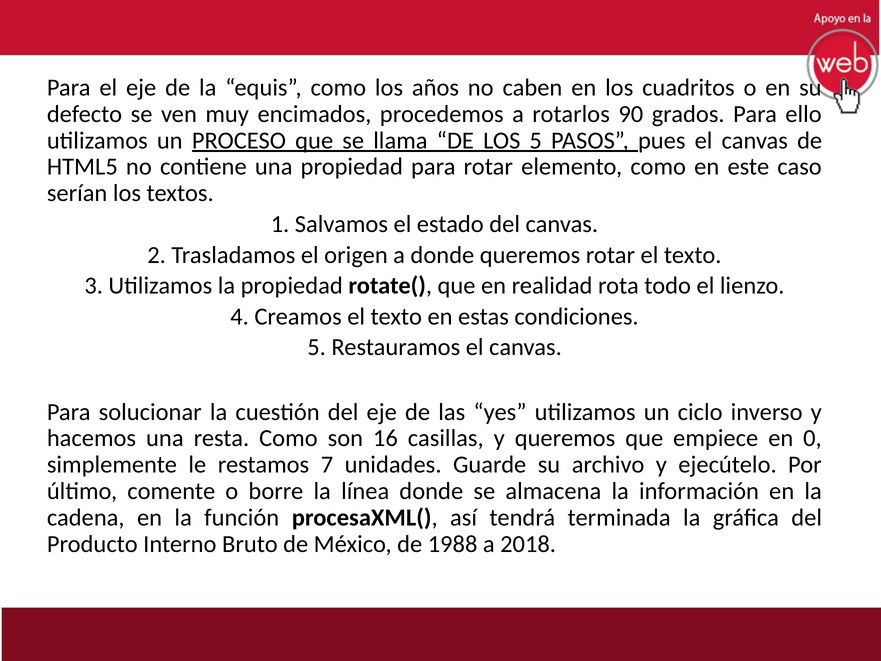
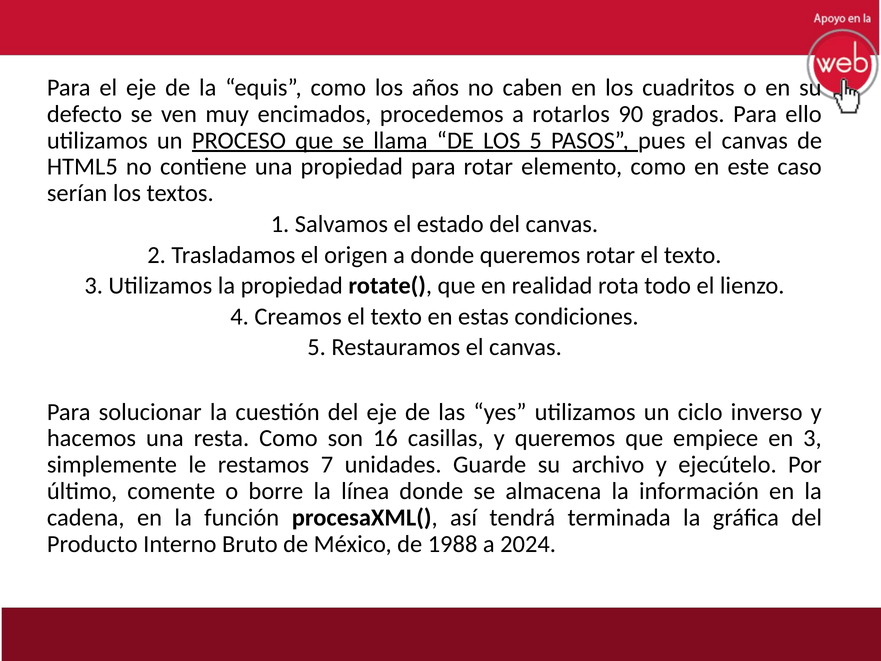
en 0: 0 -> 3
2018: 2018 -> 2024
